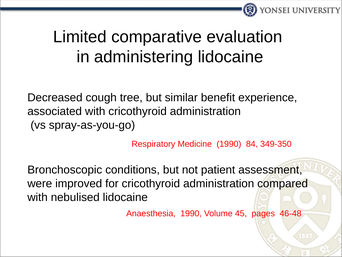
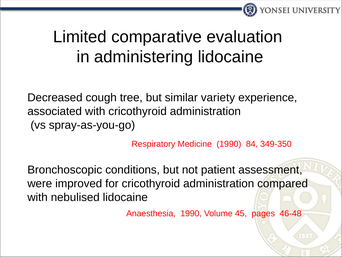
beneﬁt: beneﬁt -> variety
